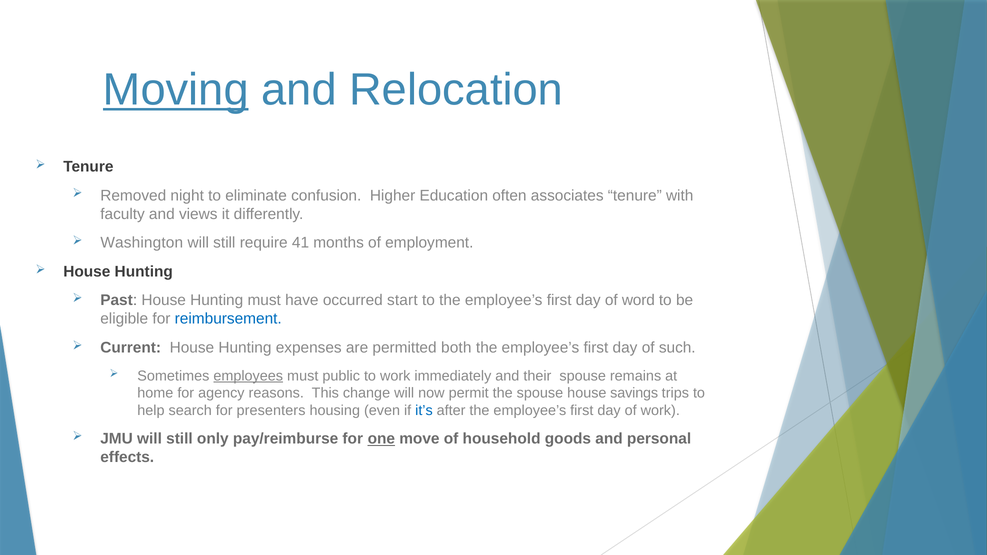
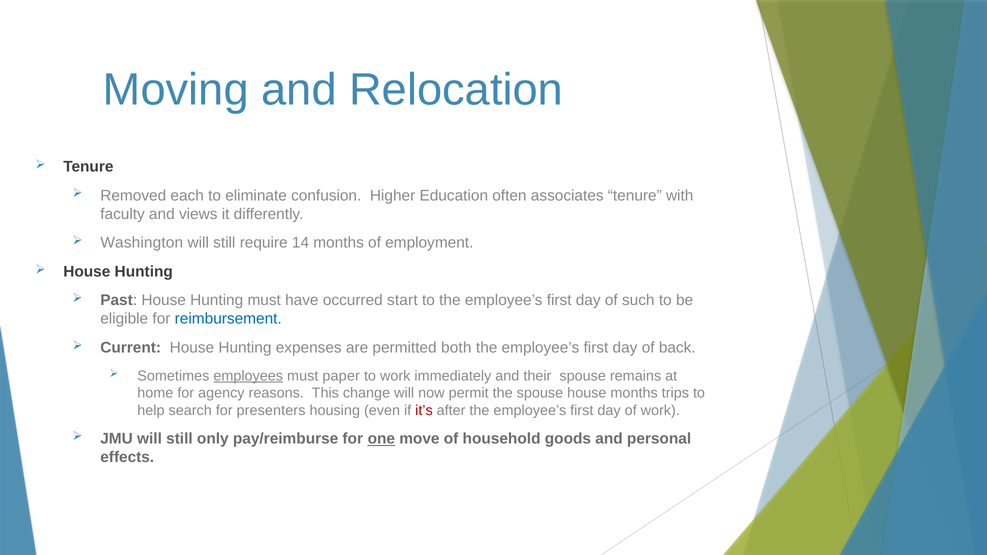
Moving underline: present -> none
night: night -> each
41: 41 -> 14
word: word -> such
such: such -> back
public: public -> paper
house savings: savings -> months
it’s colour: blue -> red
